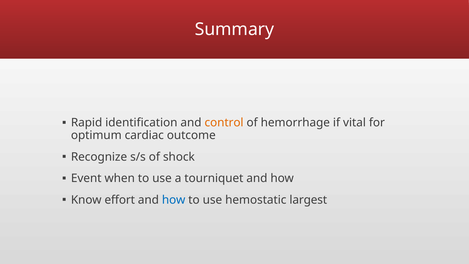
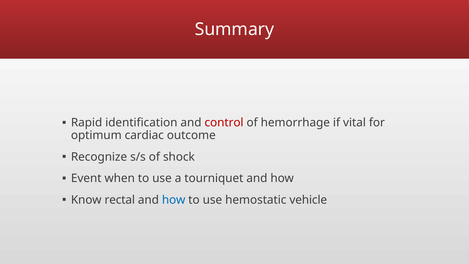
control colour: orange -> red
effort: effort -> rectal
largest: largest -> vehicle
